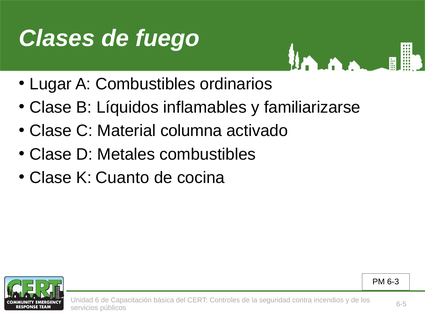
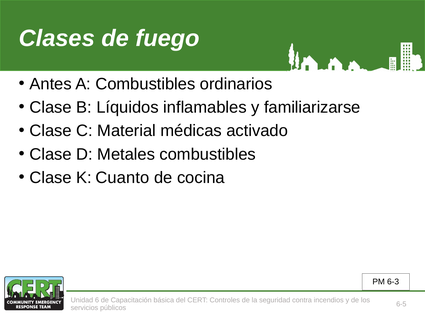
Lugar: Lugar -> Antes
columna: columna -> médicas
